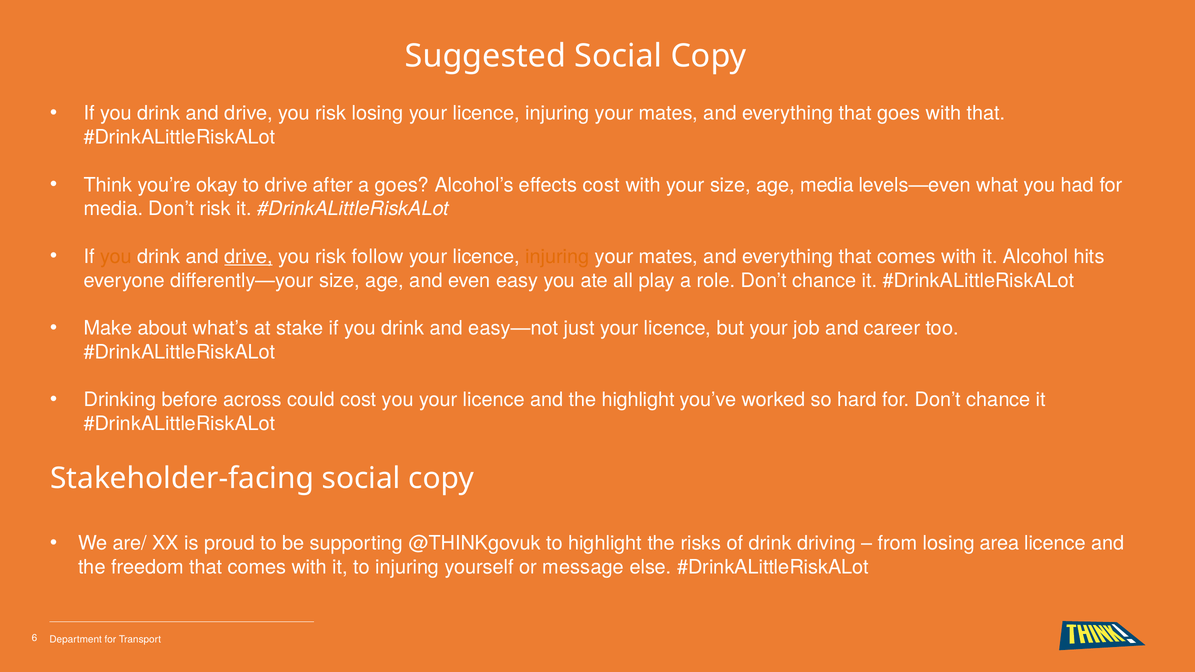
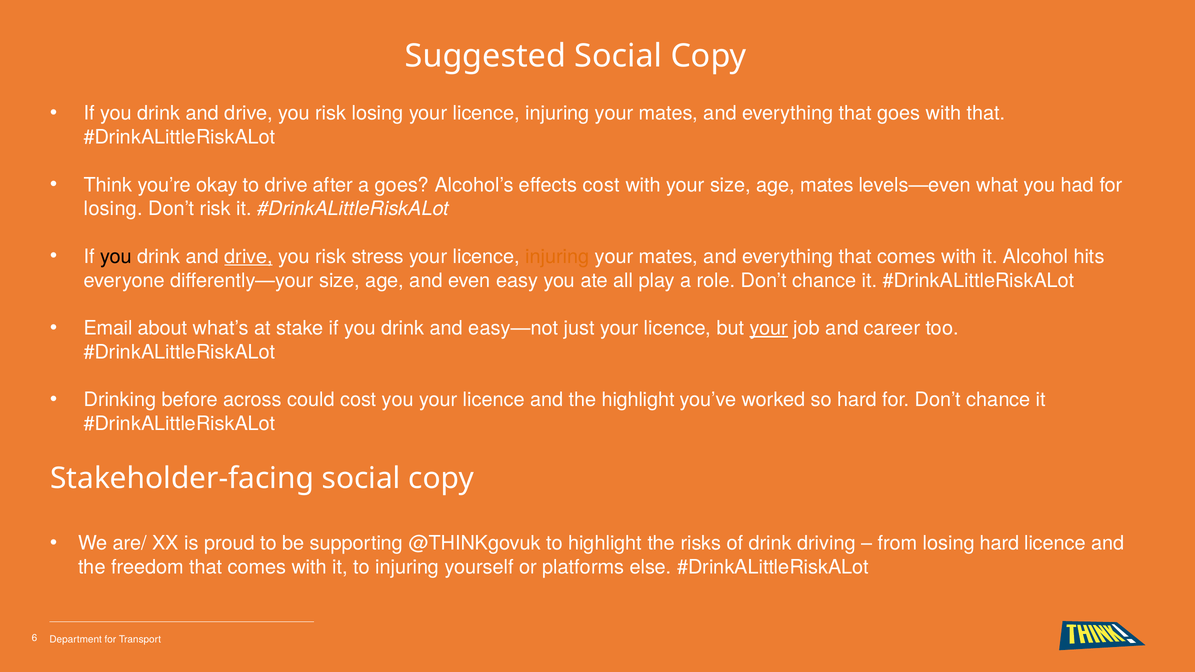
age media: media -> mates
media at (113, 209): media -> losing
you at (116, 257) colour: orange -> black
follow: follow -> stress
Make: Make -> Email
your at (769, 328) underline: none -> present
losing area: area -> hard
message: message -> platforms
